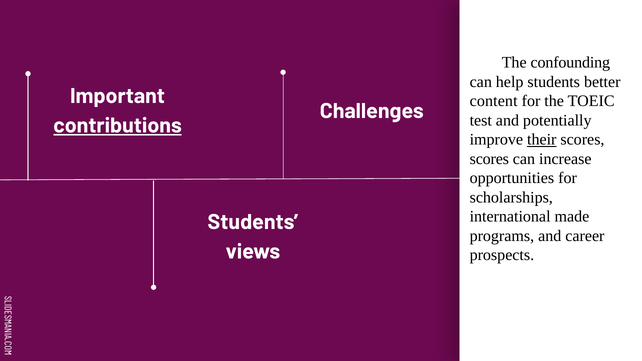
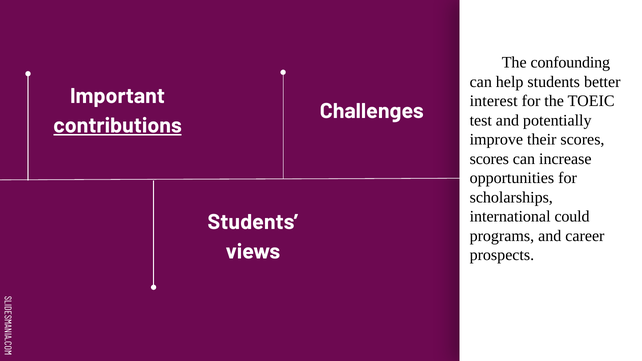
content: content -> interest
their underline: present -> none
made: made -> could
